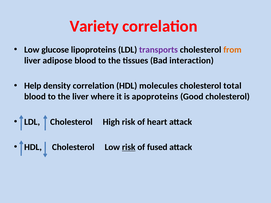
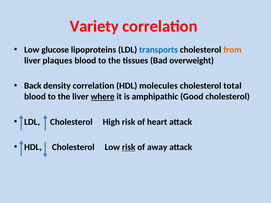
transports colour: purple -> blue
adipose: adipose -> plaques
interaction: interaction -> overweight
Help: Help -> Back
where underline: none -> present
apoproteins: apoproteins -> amphipathic
fused: fused -> away
